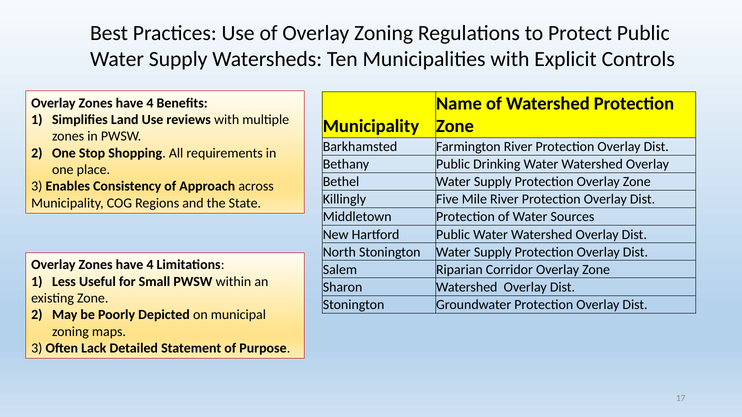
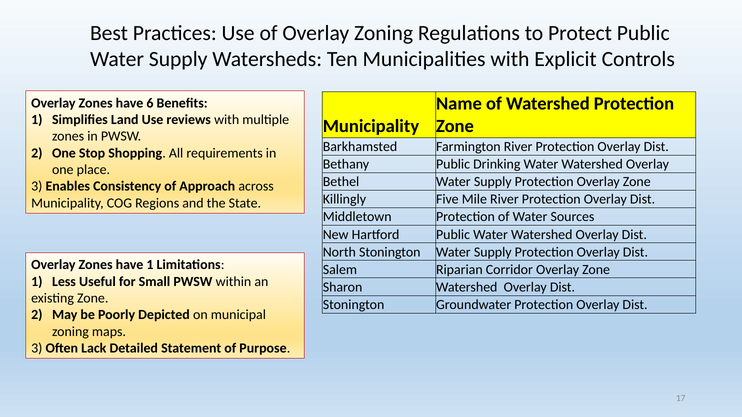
4 at (150, 103): 4 -> 6
4 at (150, 265): 4 -> 1
